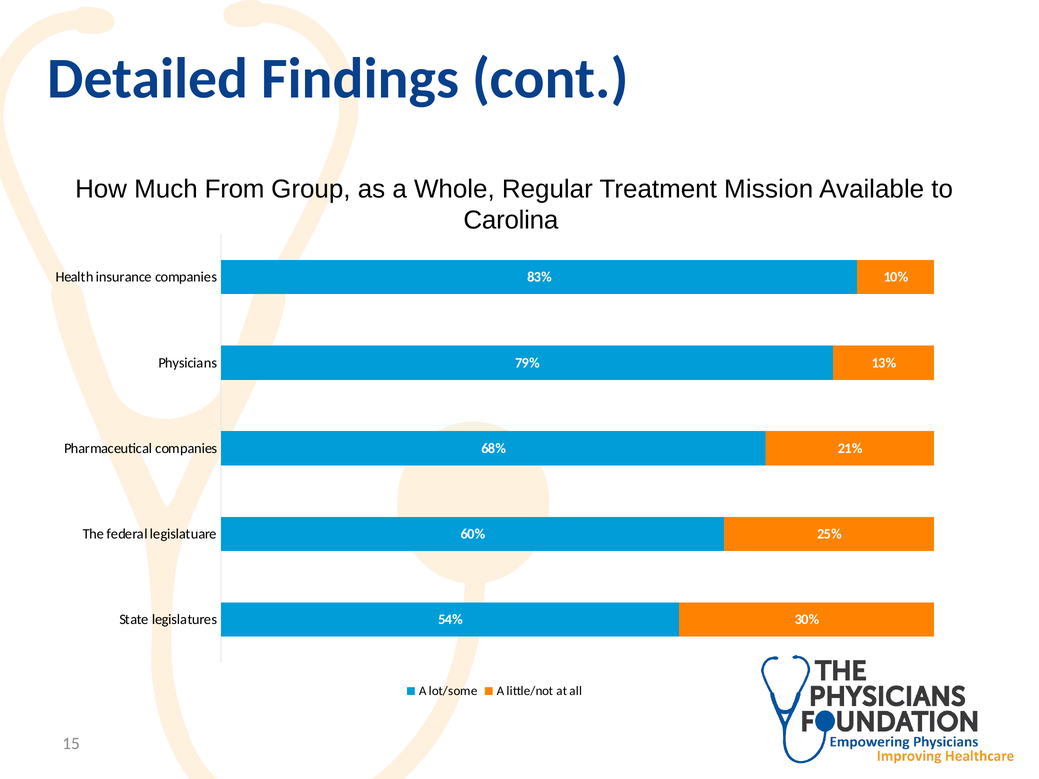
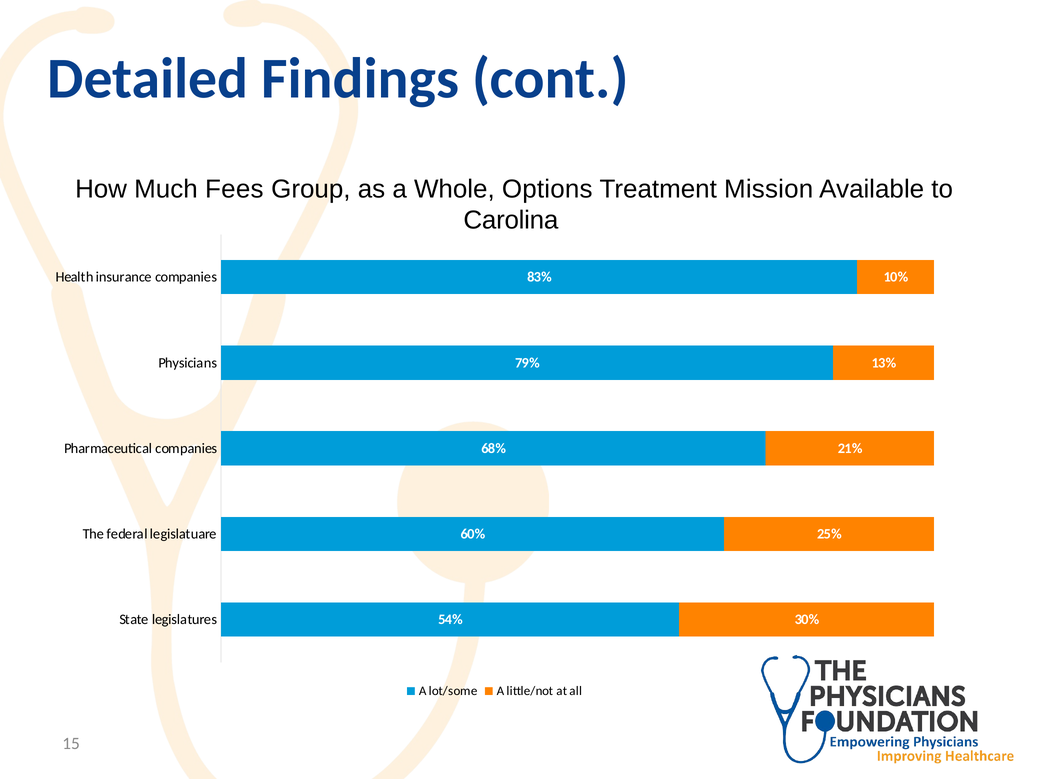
From: From -> Fees
Regular: Regular -> Options
